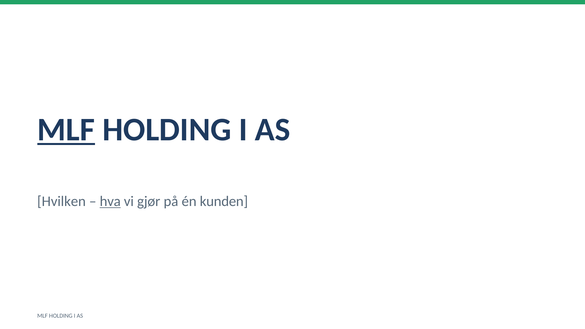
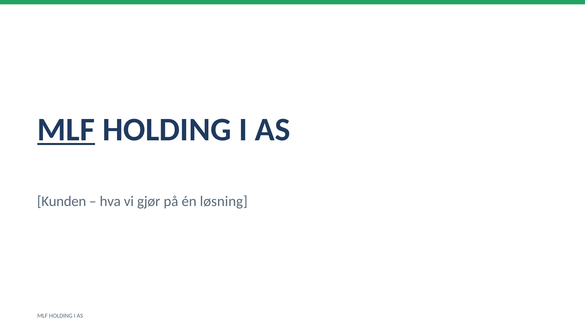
Hvilken: Hvilken -> Kunden
hva underline: present -> none
kunden: kunden -> løsning
